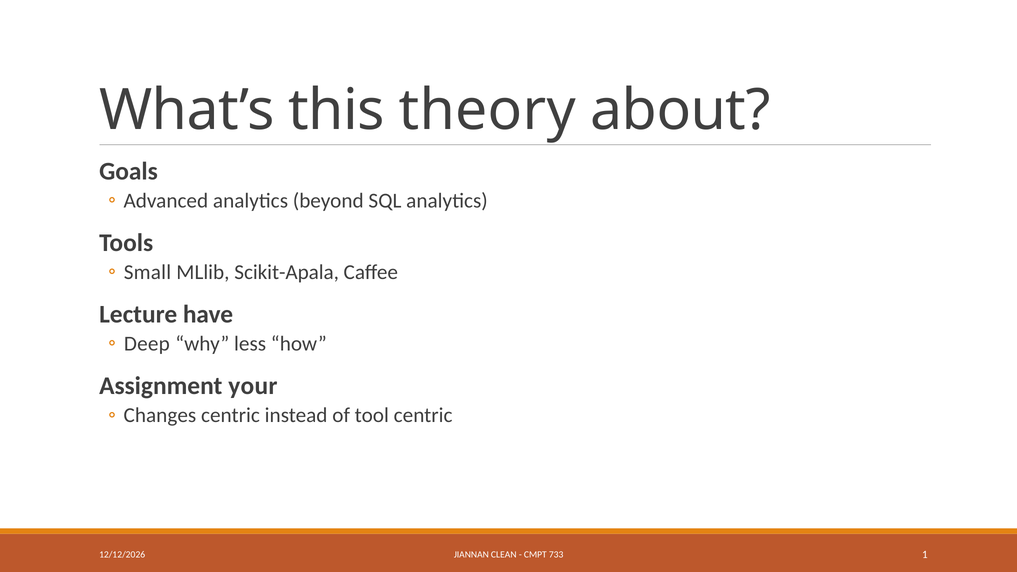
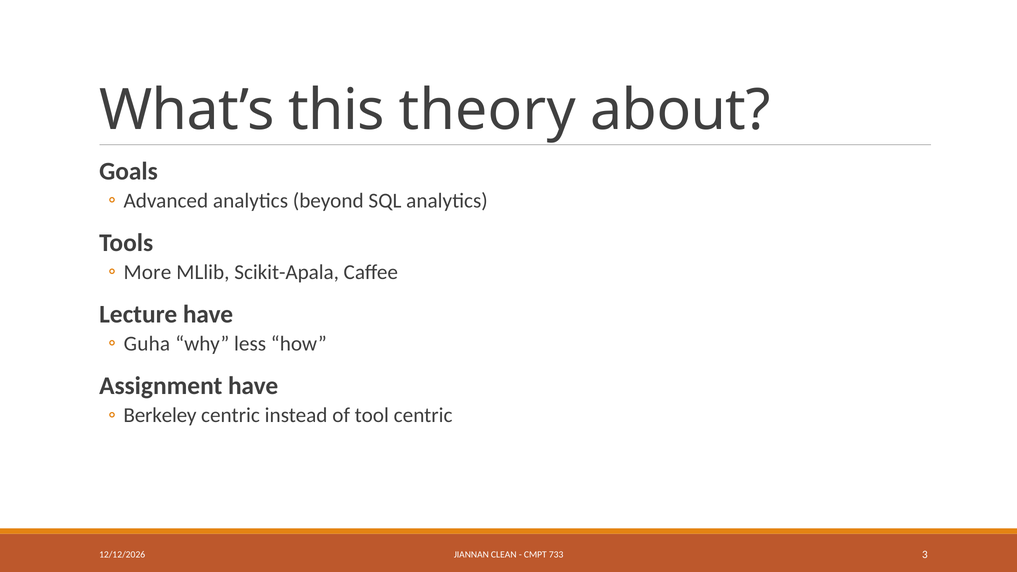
Small: Small -> More
Deep: Deep -> Guha
Assignment your: your -> have
Changes: Changes -> Berkeley
1: 1 -> 3
